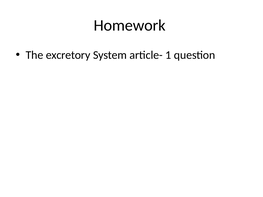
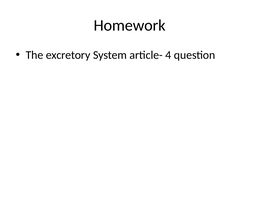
1: 1 -> 4
